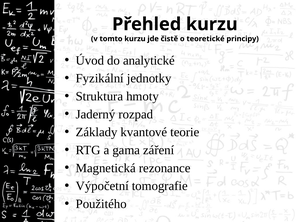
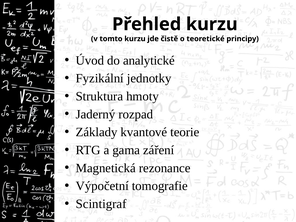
Použitého: Použitého -> Scintigraf
